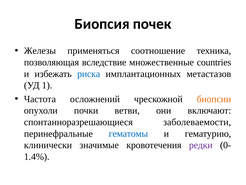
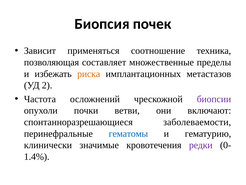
Железы: Железы -> Зависит
вследствие: вследствие -> составляет
countries: countries -> пределы
риска colour: blue -> orange
1: 1 -> 2
биопсии colour: orange -> purple
